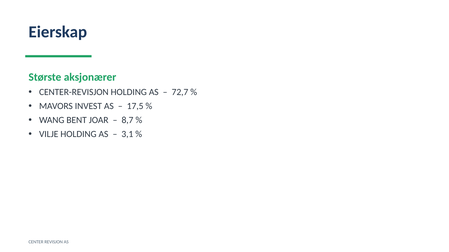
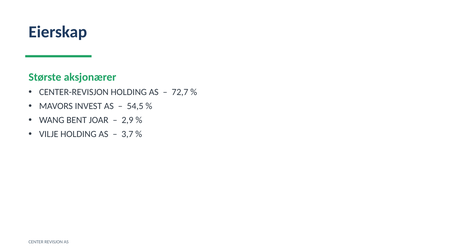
17,5: 17,5 -> 54,5
8,7: 8,7 -> 2,9
3,1: 3,1 -> 3,7
